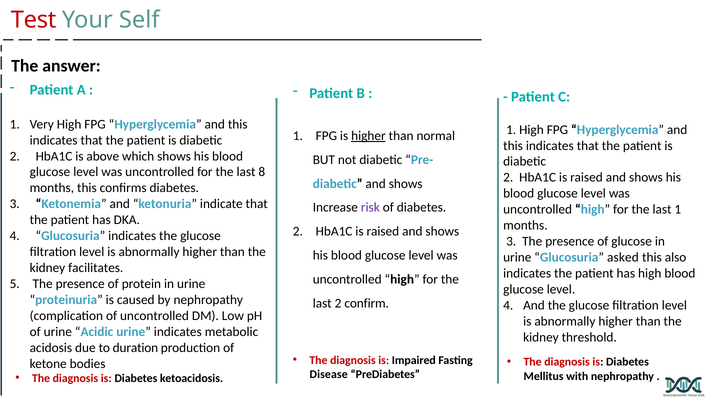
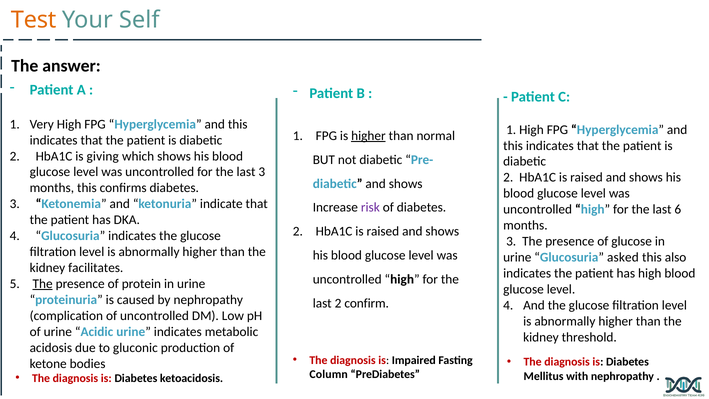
Test colour: red -> orange
above: above -> giving
last 8: 8 -> 3
last 1: 1 -> 6
The at (43, 284) underline: none -> present
duration: duration -> gluconic
Disease: Disease -> Column
